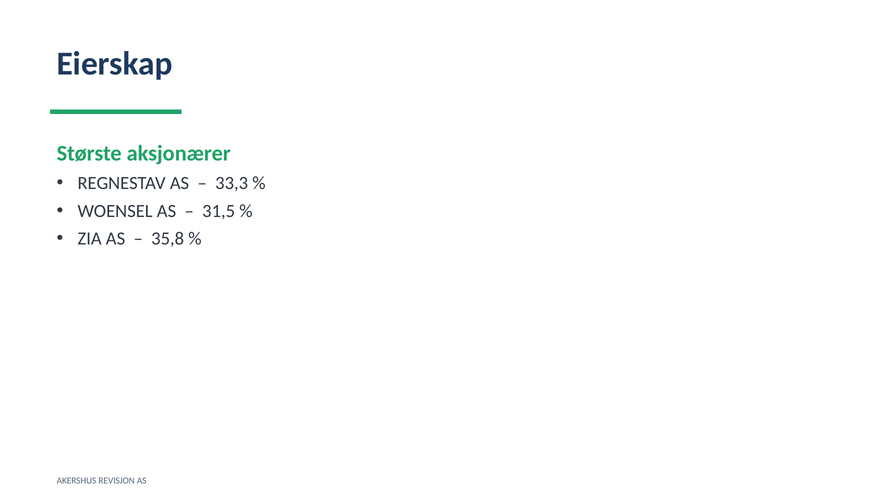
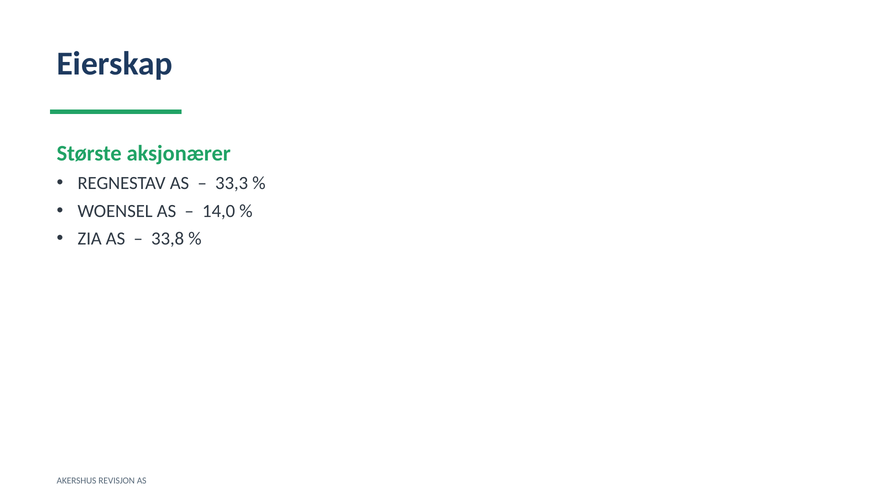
31,5: 31,5 -> 14,0
35,8: 35,8 -> 33,8
